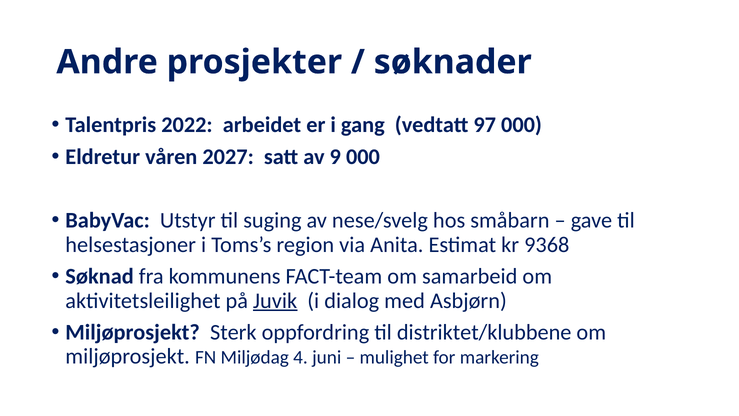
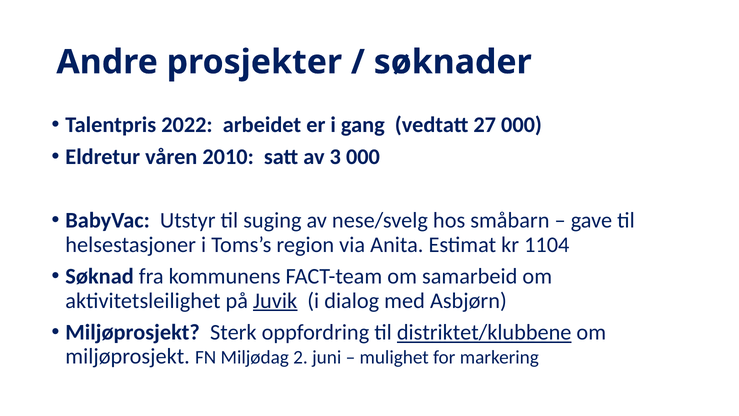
97: 97 -> 27
2027: 2027 -> 2010
9: 9 -> 3
9368: 9368 -> 1104
distriktet/klubbene underline: none -> present
4: 4 -> 2
